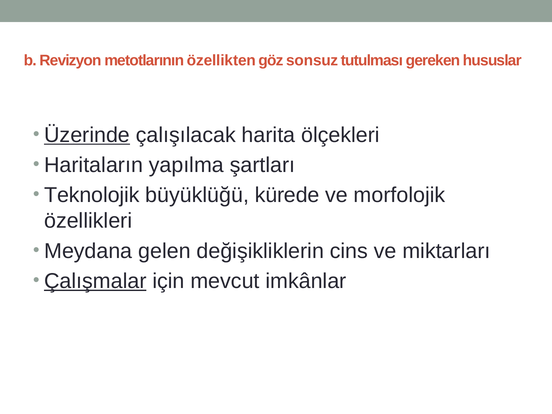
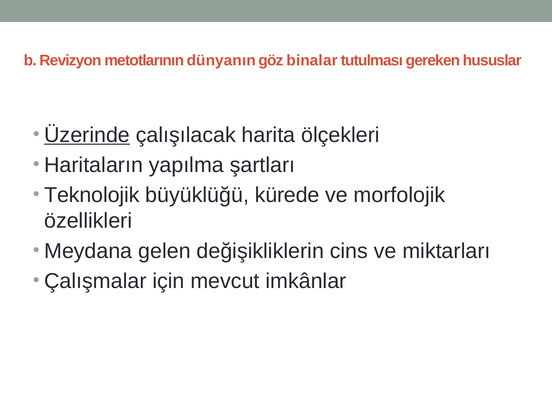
özellikten: özellikten -> dünyanın
sonsuz: sonsuz -> binalar
Çalışmalar underline: present -> none
